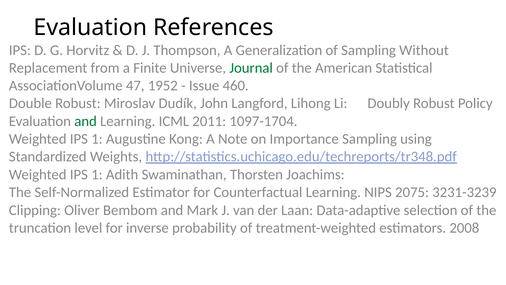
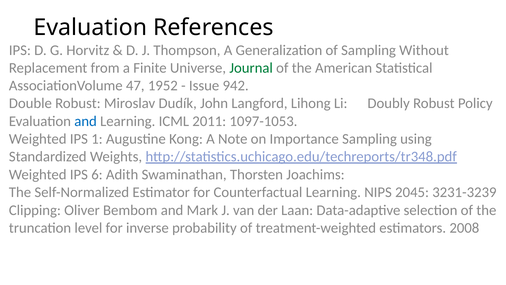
460: 460 -> 942
and at (86, 121) colour: green -> blue
1097-1704: 1097-1704 -> 1097-1053
1 at (97, 174): 1 -> 6
2075: 2075 -> 2045
